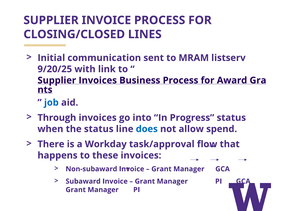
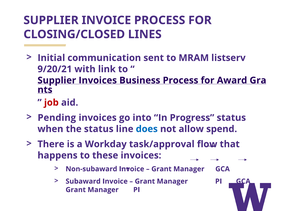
9/20/25: 9/20/25 -> 9/20/21
job colour: blue -> red
Through: Through -> Pending
